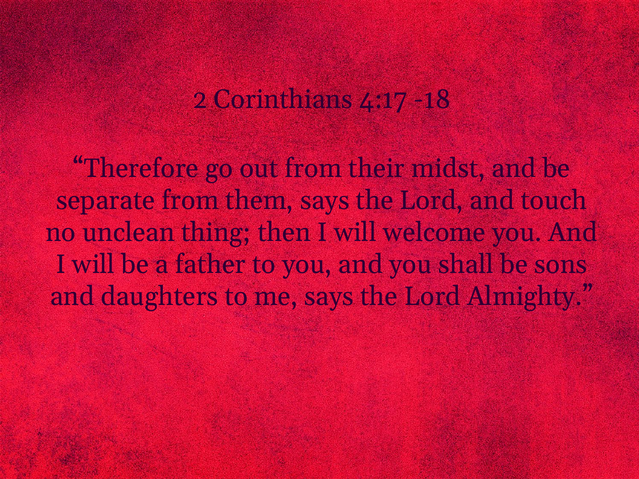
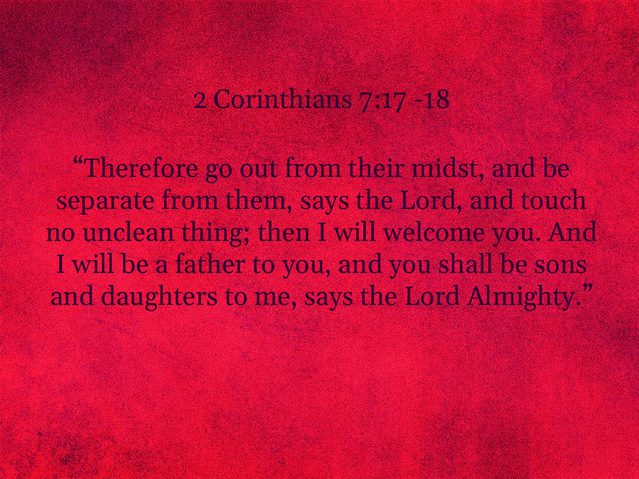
4:17: 4:17 -> 7:17
